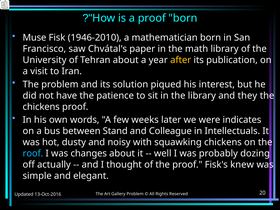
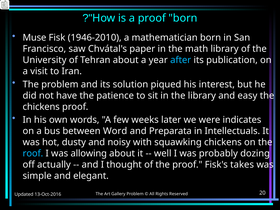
after colour: yellow -> light blue
they: they -> easy
Stand: Stand -> Word
Colleague: Colleague -> Preparata
changes: changes -> allowing
knew: knew -> takes
